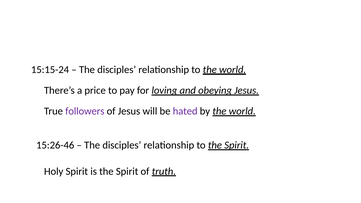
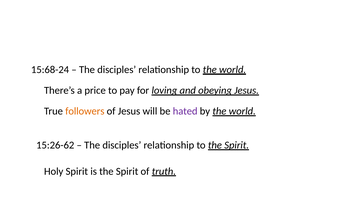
15:15-24: 15:15-24 -> 15:68-24
followers colour: purple -> orange
15:26-46: 15:26-46 -> 15:26-62
